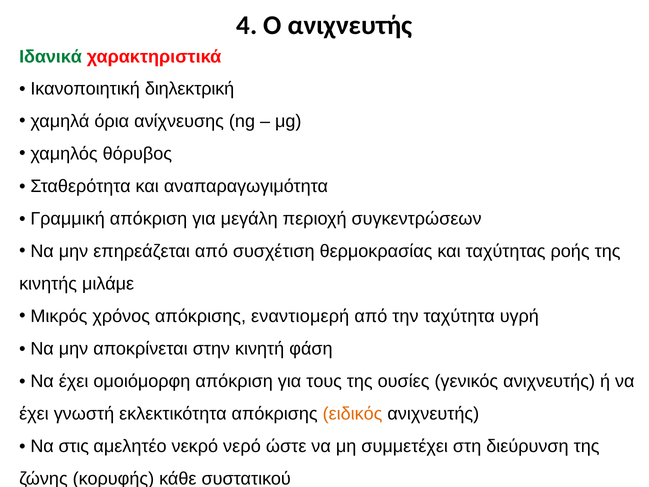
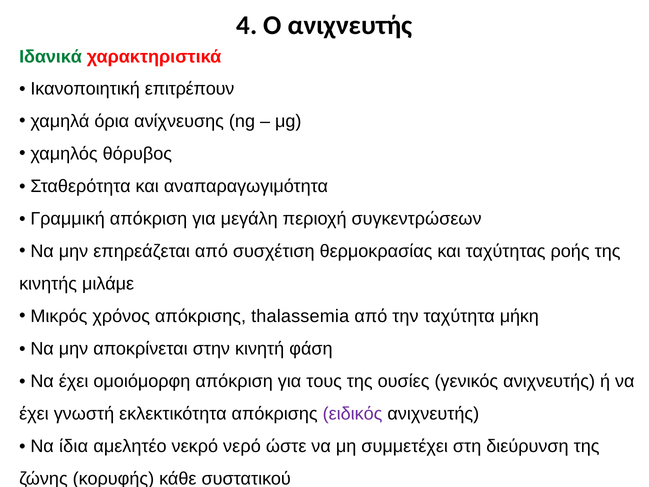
διηλεκτρική: διηλεκτρική -> επιτρέπουν
εναντιομερή: εναντιομερή -> thalassemia
υγρή: υγρή -> μήκη
ειδικός colour: orange -> purple
στις: στις -> ίδια
